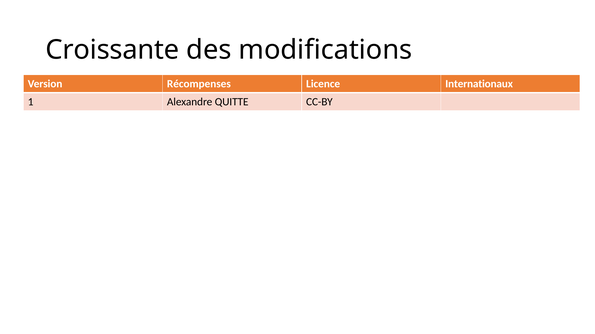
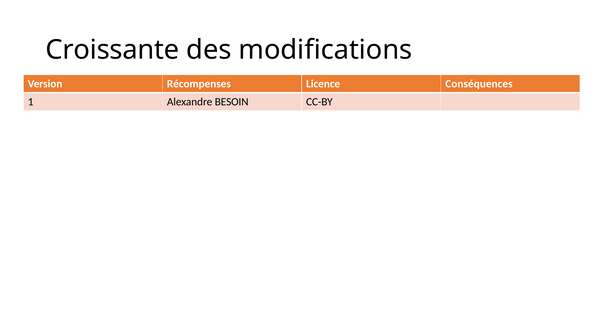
Internationaux: Internationaux -> Conséquences
QUITTE: QUITTE -> BESOIN
